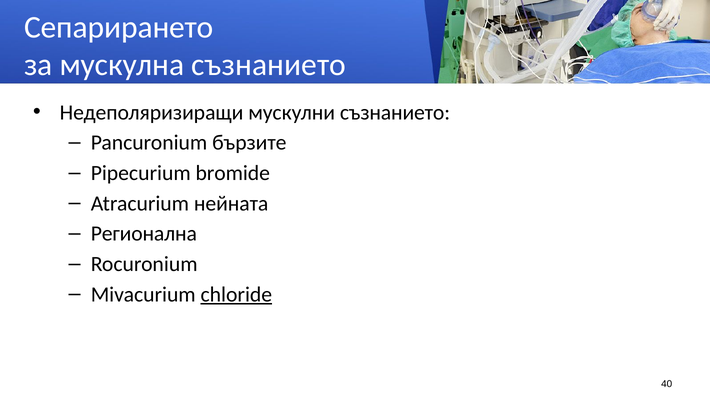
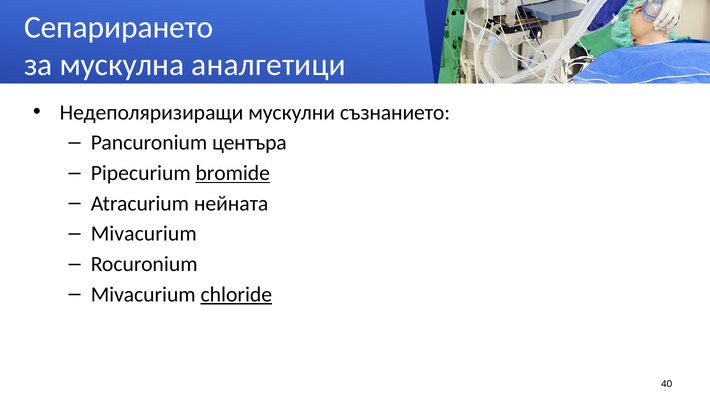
мускулна съзнанието: съзнанието -> аналгетици
бързите: бързите -> центъра
bromide underline: none -> present
Регионална at (144, 234): Регионална -> Mivacurium
